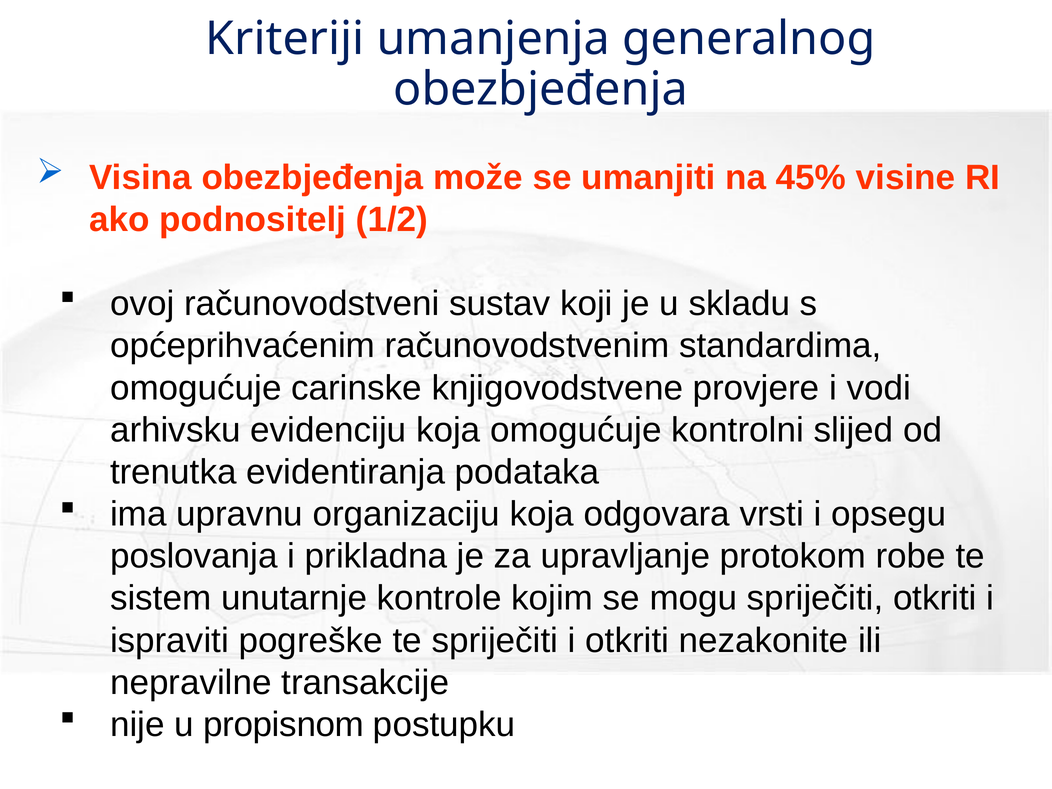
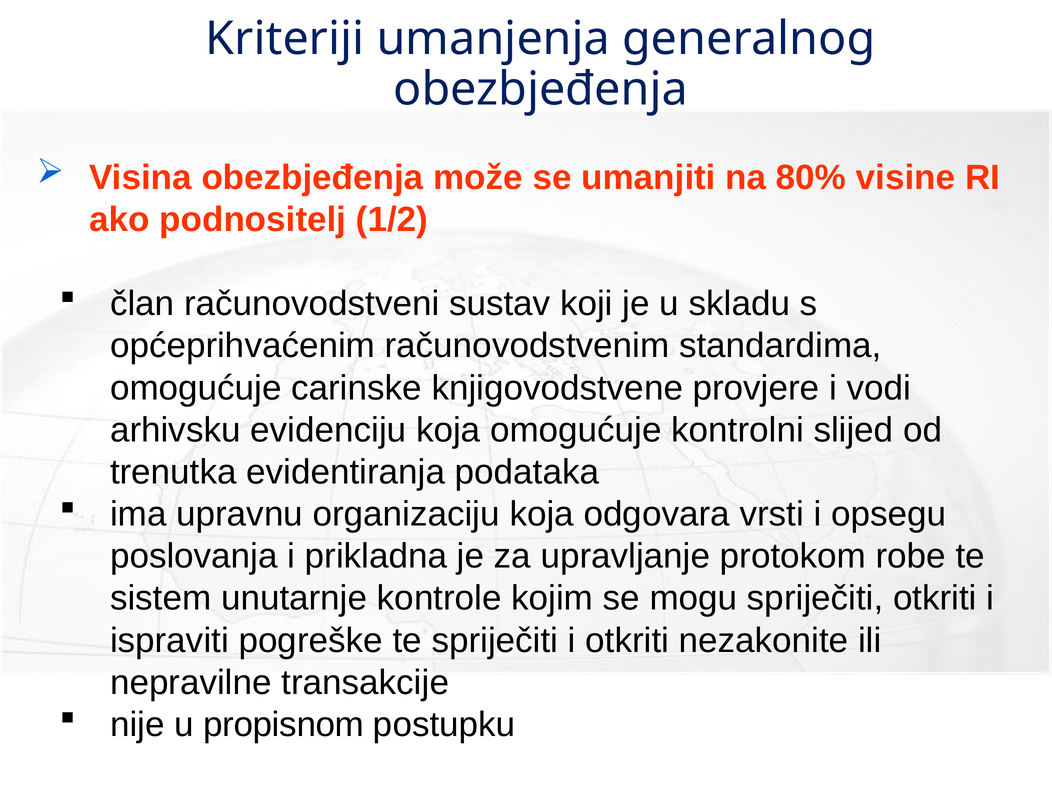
45%: 45% -> 80%
ovoj: ovoj -> član
